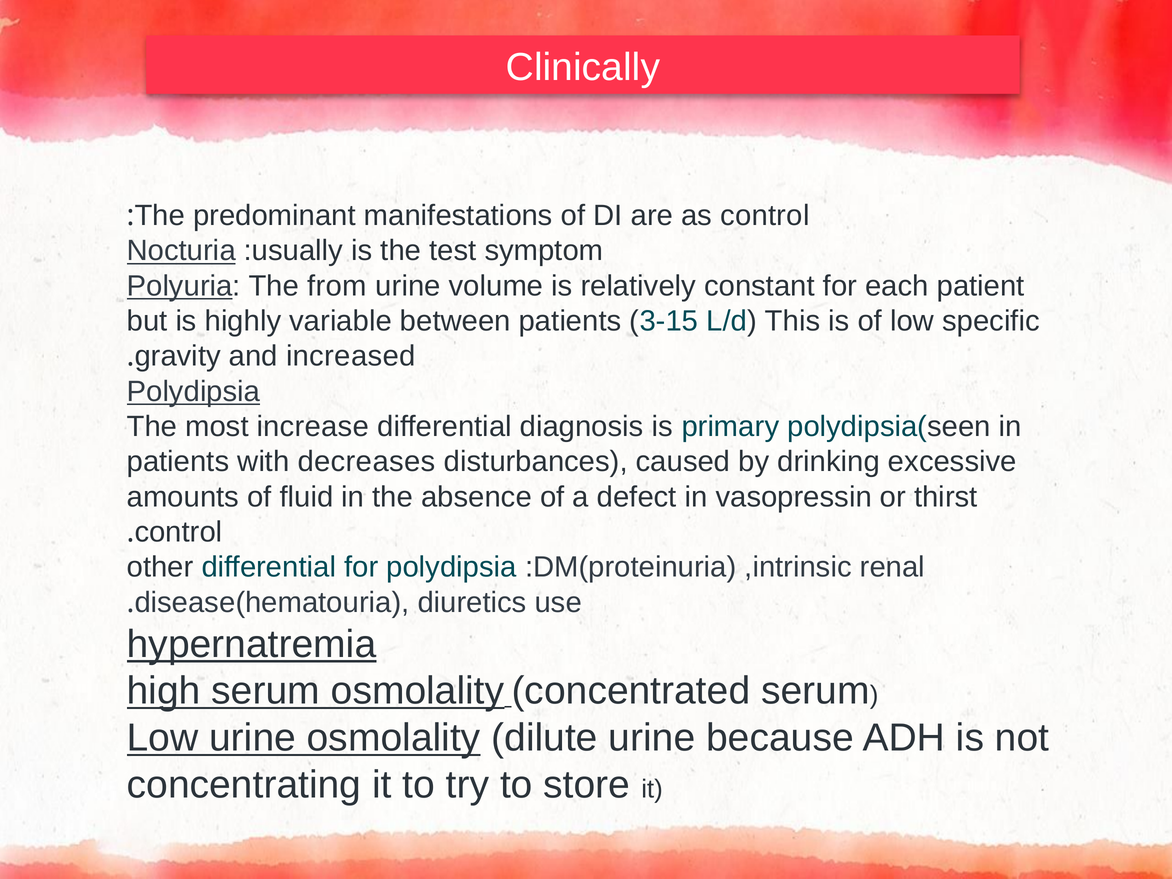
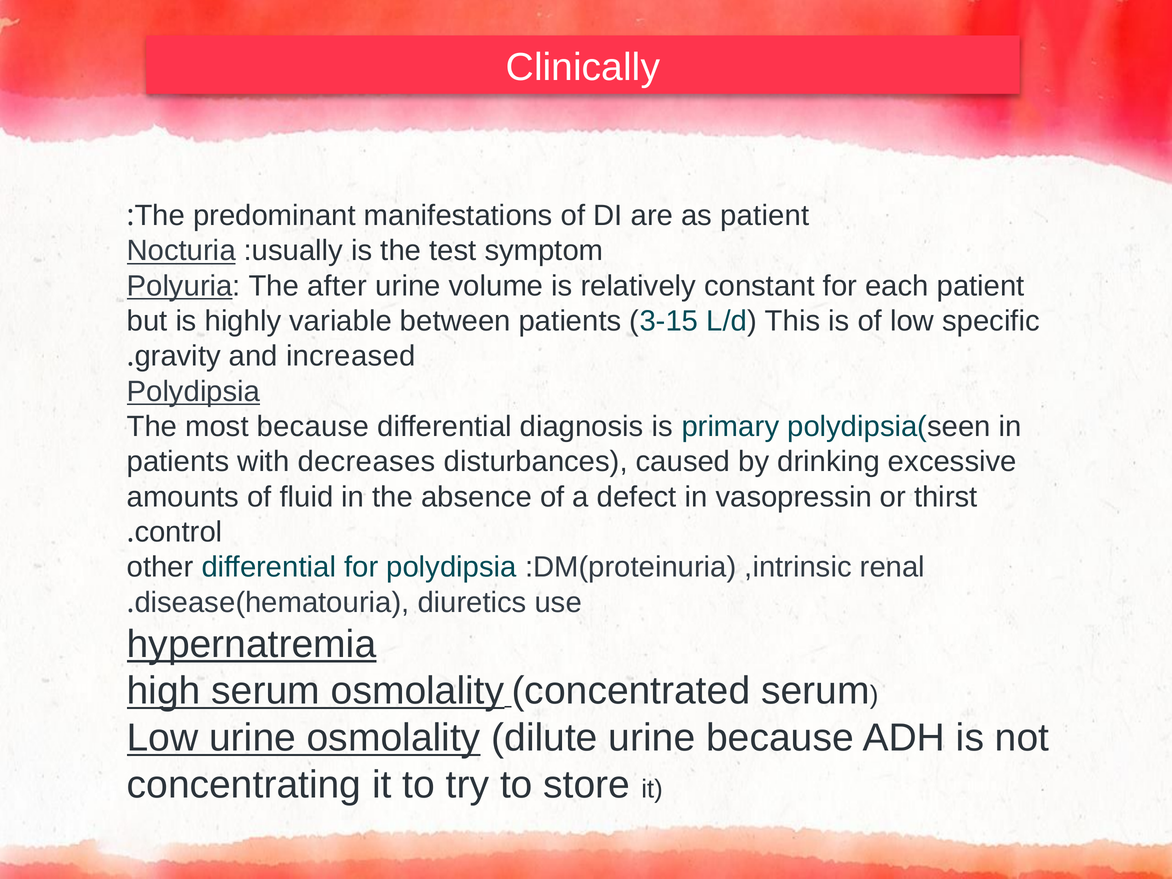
as control: control -> patient
from: from -> after
most increase: increase -> because
